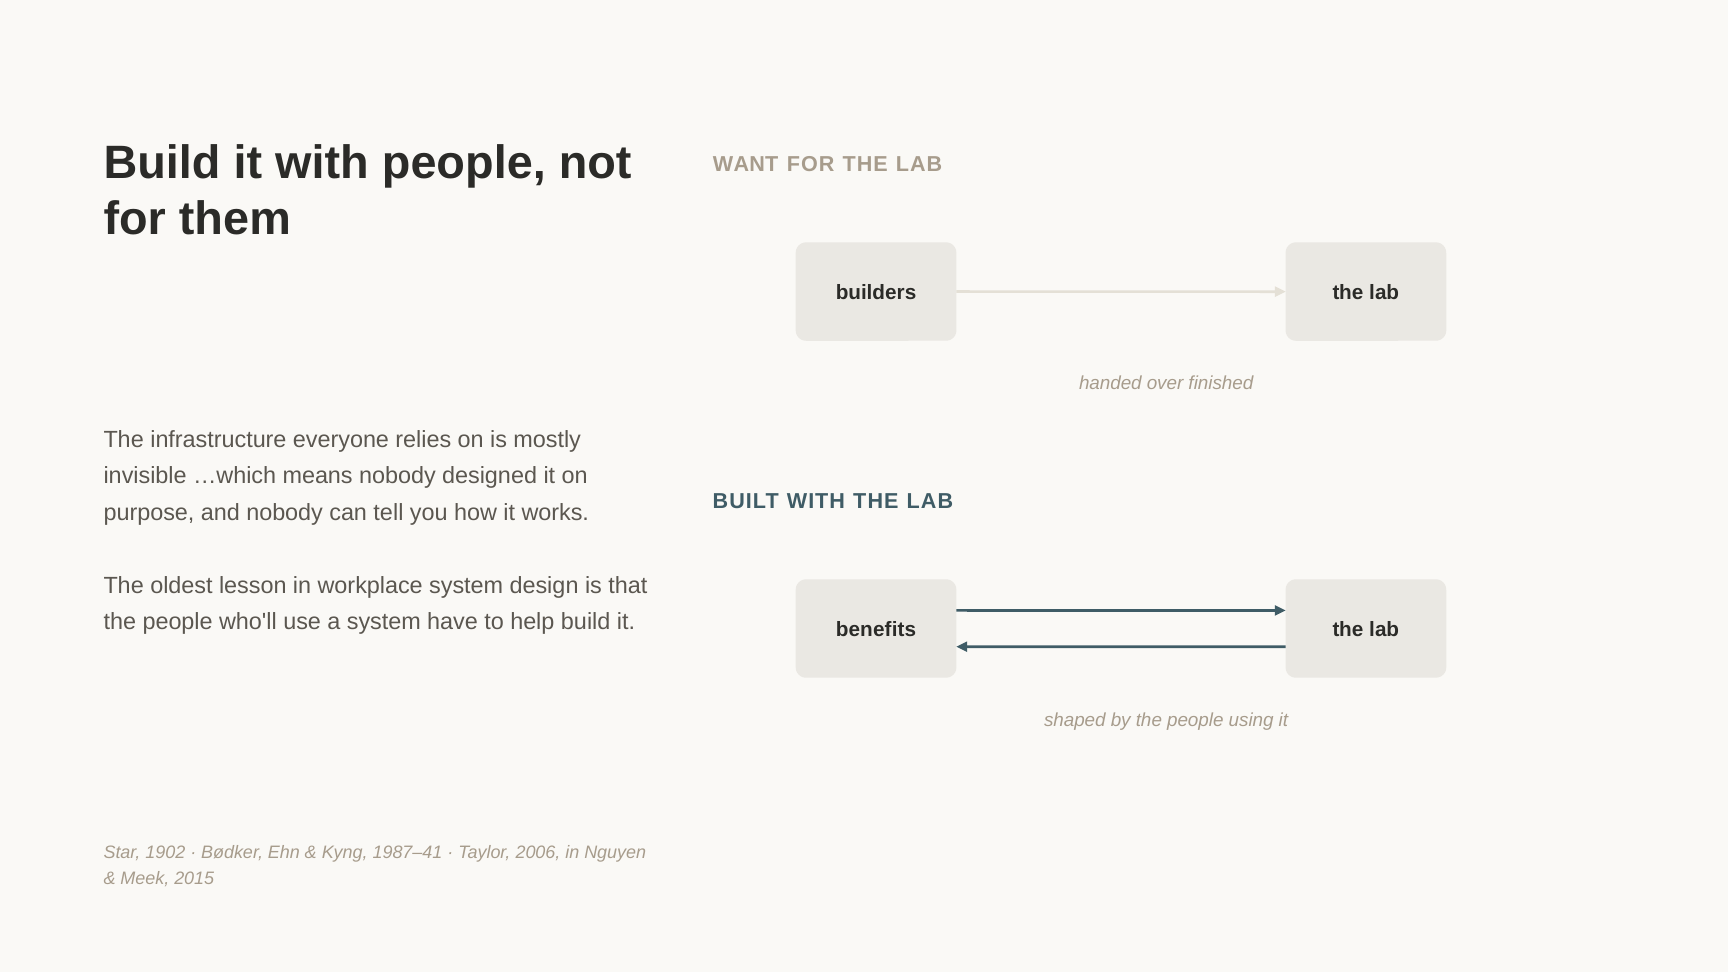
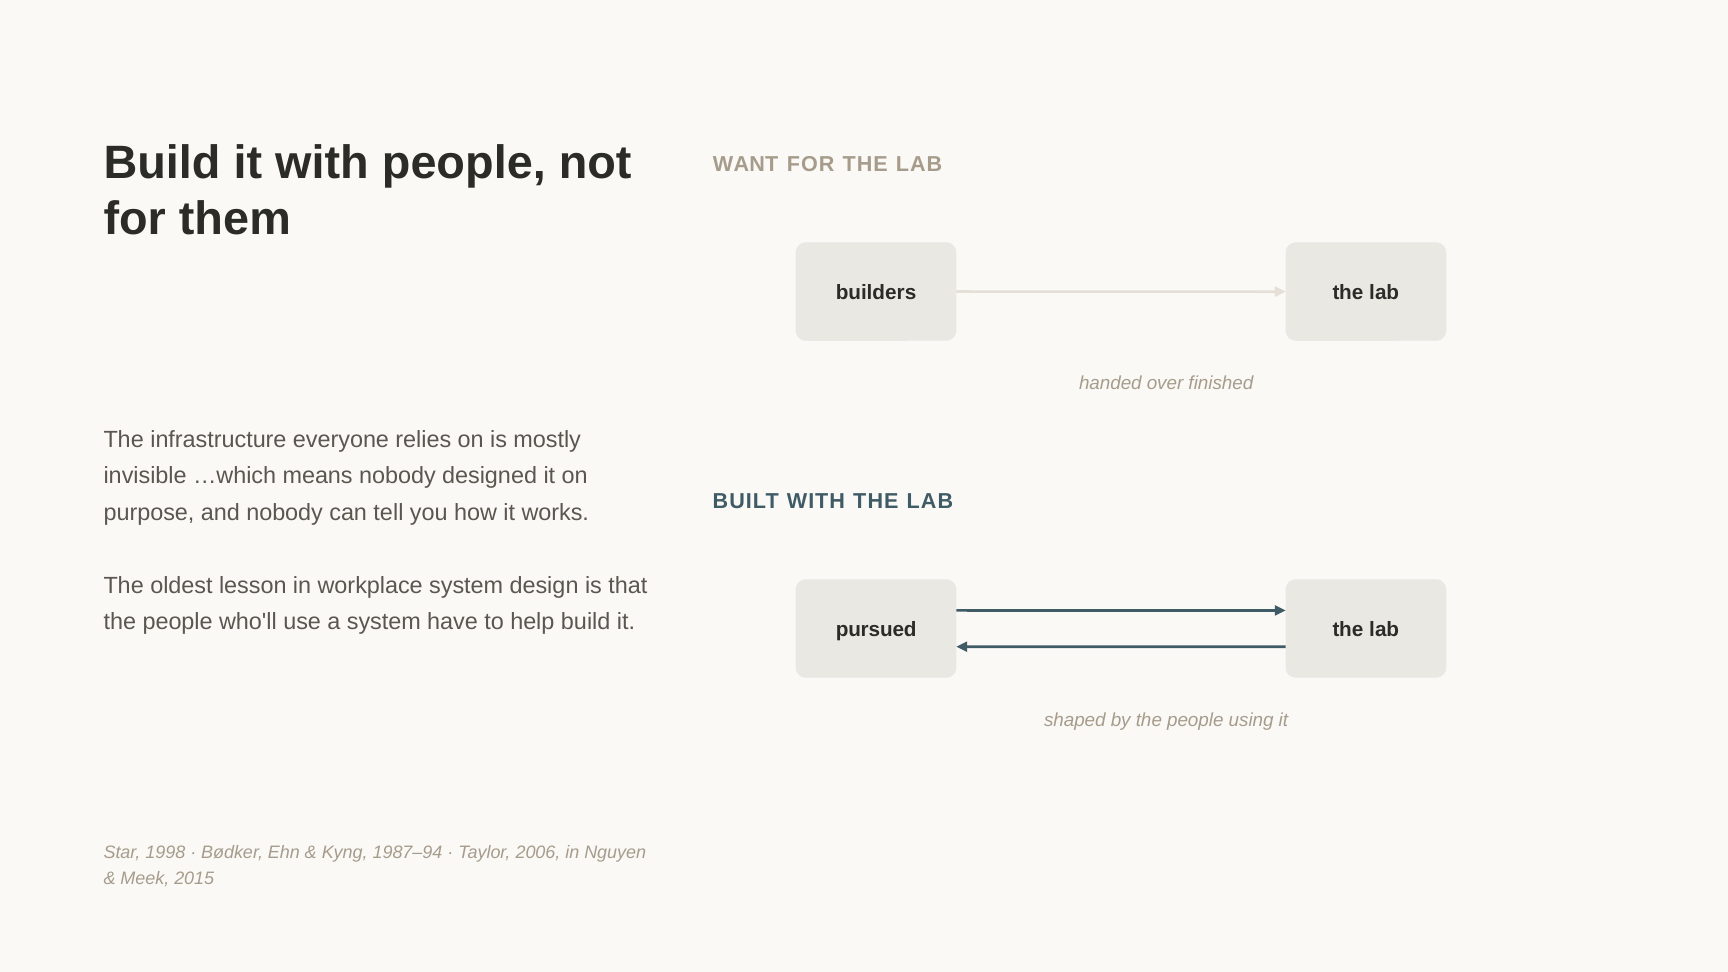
benefits: benefits -> pursued
1902: 1902 -> 1998
1987–41: 1987–41 -> 1987–94
